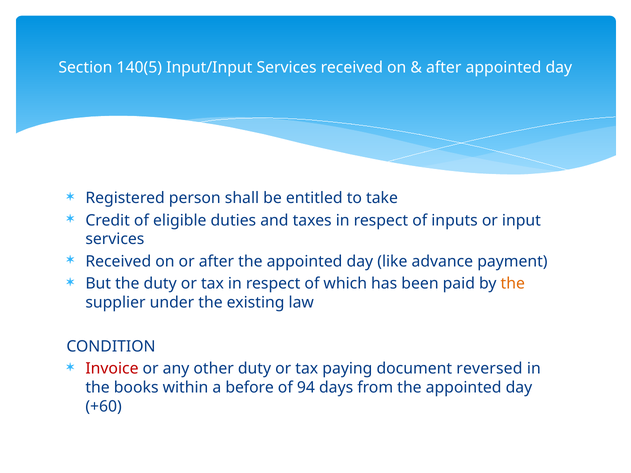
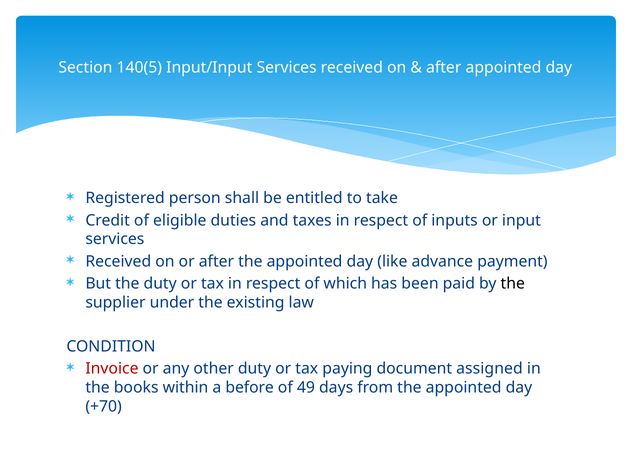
the at (513, 284) colour: orange -> black
reversed: reversed -> assigned
94: 94 -> 49
+60: +60 -> +70
